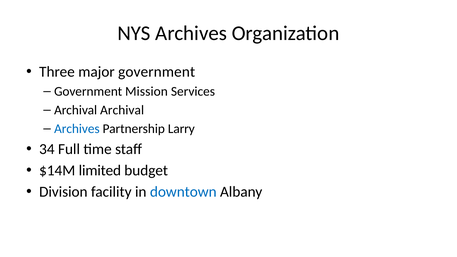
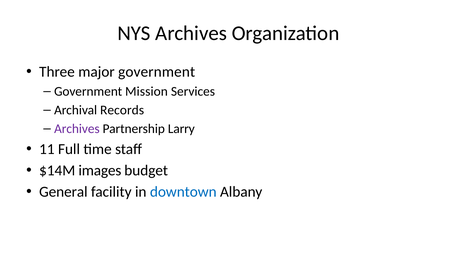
Archival Archival: Archival -> Records
Archives at (77, 129) colour: blue -> purple
34: 34 -> 11
limited: limited -> images
Division: Division -> General
